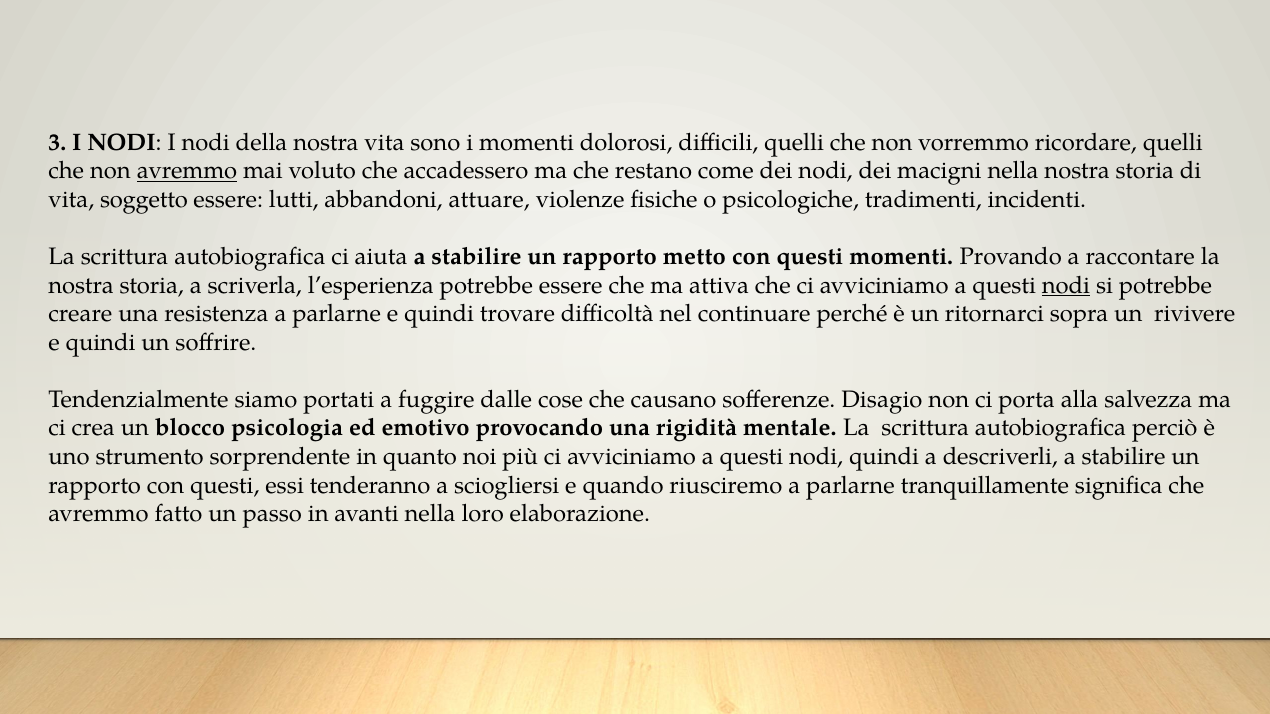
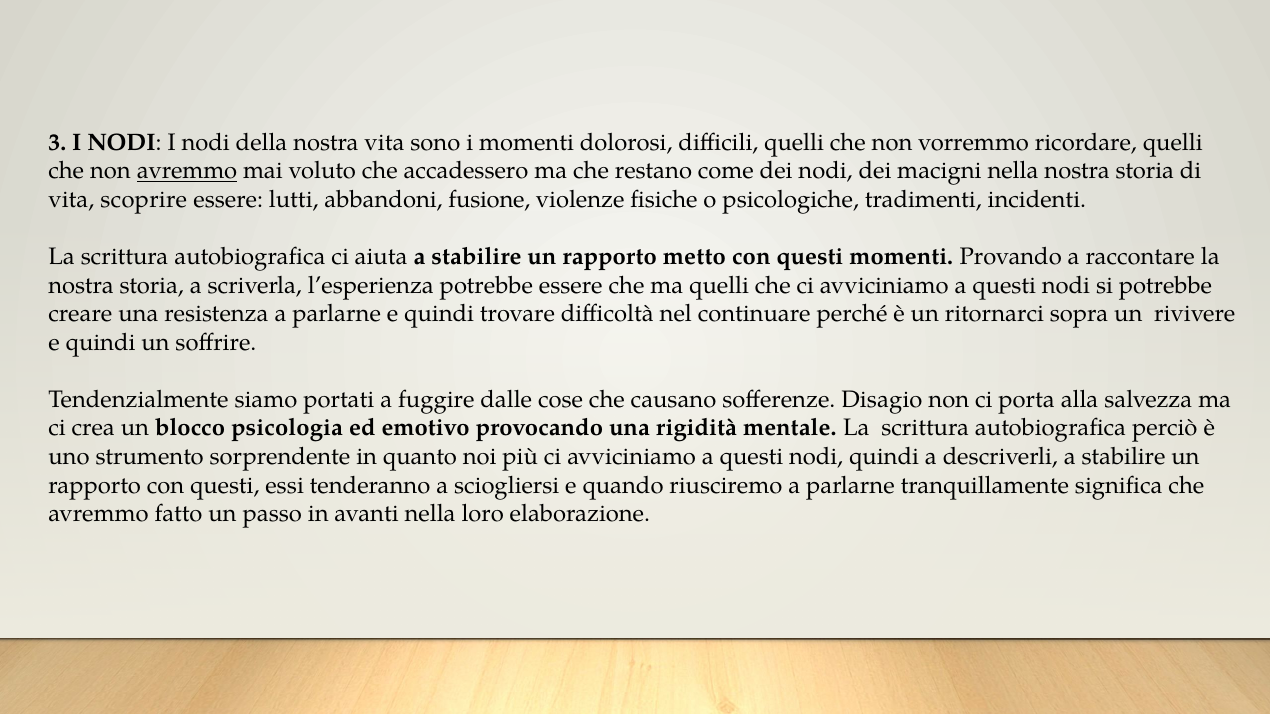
soggetto: soggetto -> scoprire
attuare: attuare -> fusione
ma attiva: attiva -> quelli
nodi at (1066, 285) underline: present -> none
